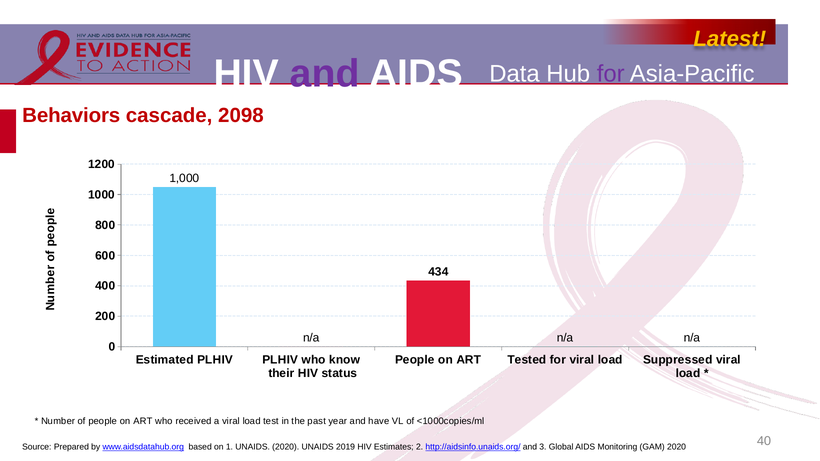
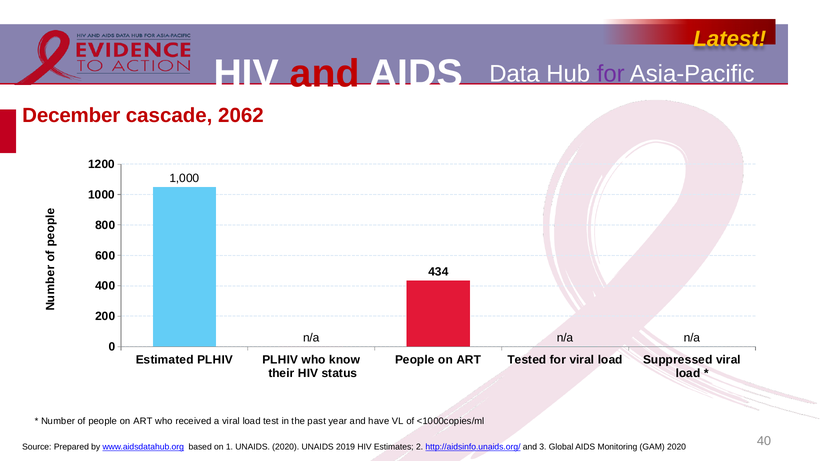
and at (325, 74) colour: purple -> red
Behaviors: Behaviors -> December
2098: 2098 -> 2062
